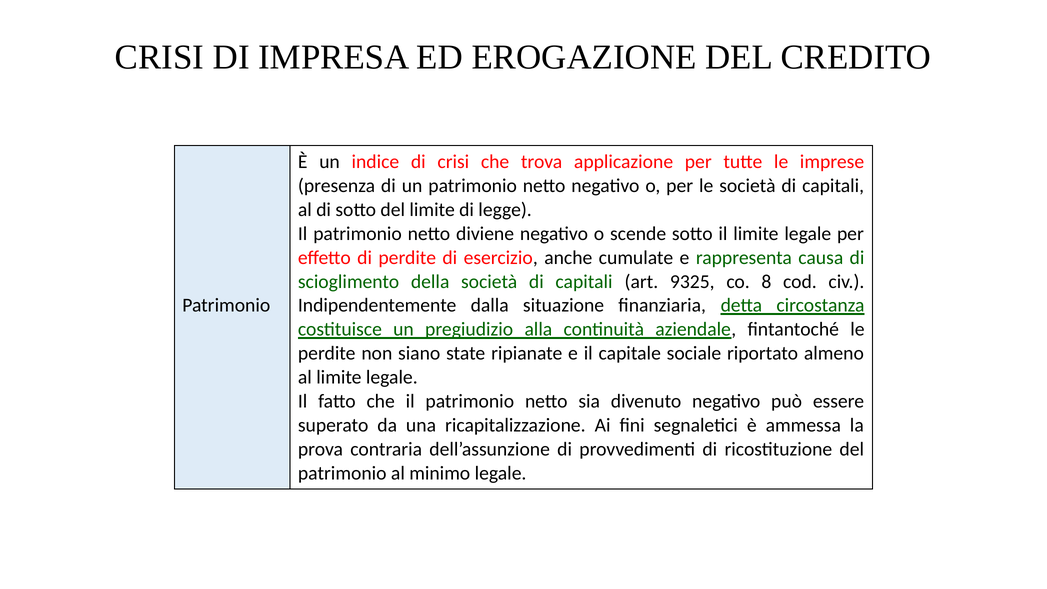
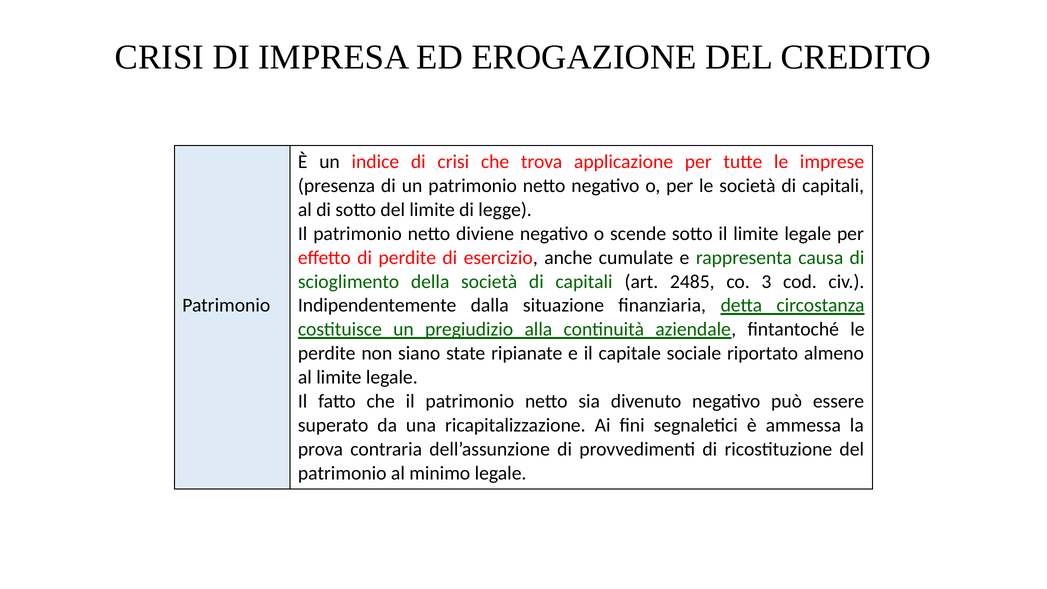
9325: 9325 -> 2485
8: 8 -> 3
